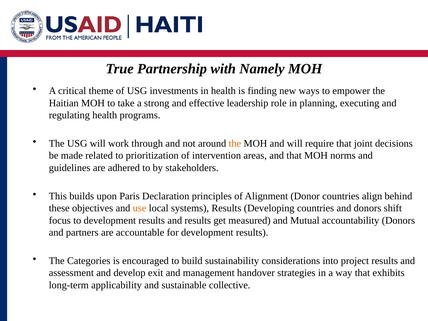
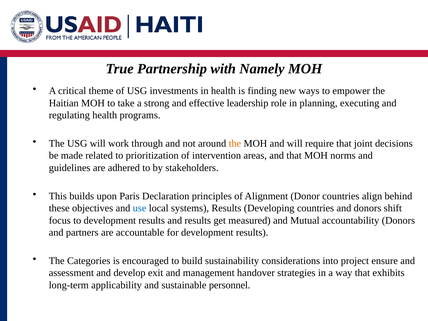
use colour: orange -> blue
project results: results -> ensure
collective: collective -> personnel
